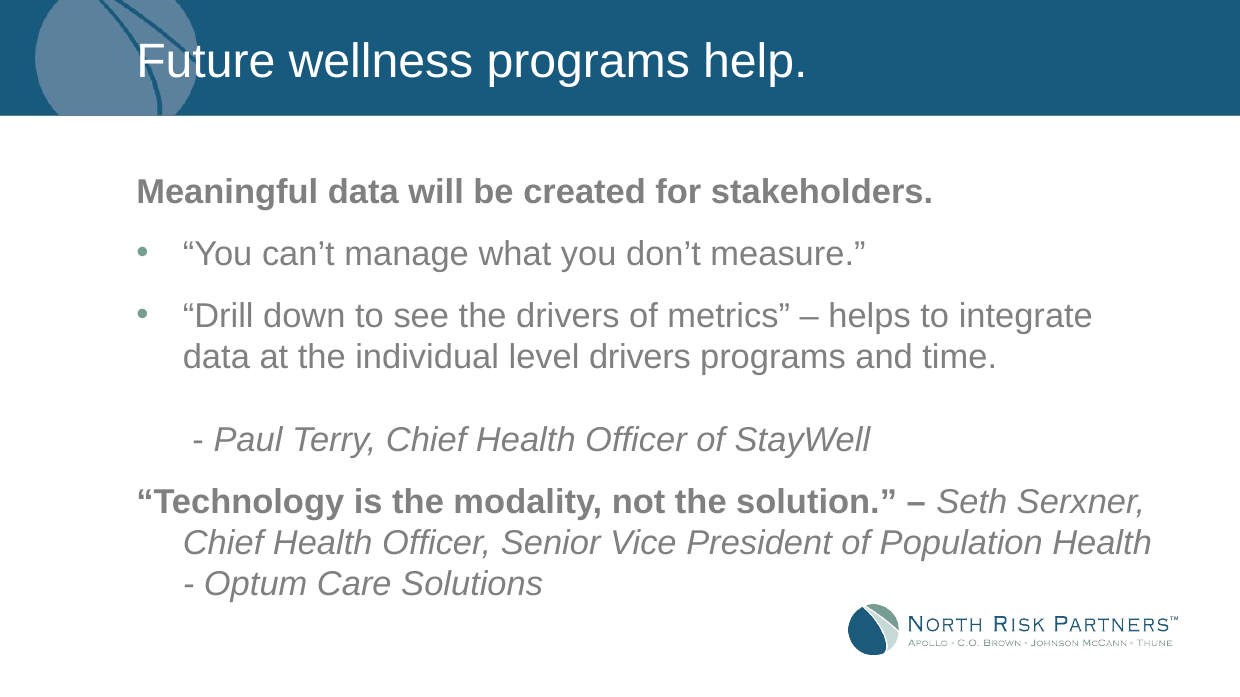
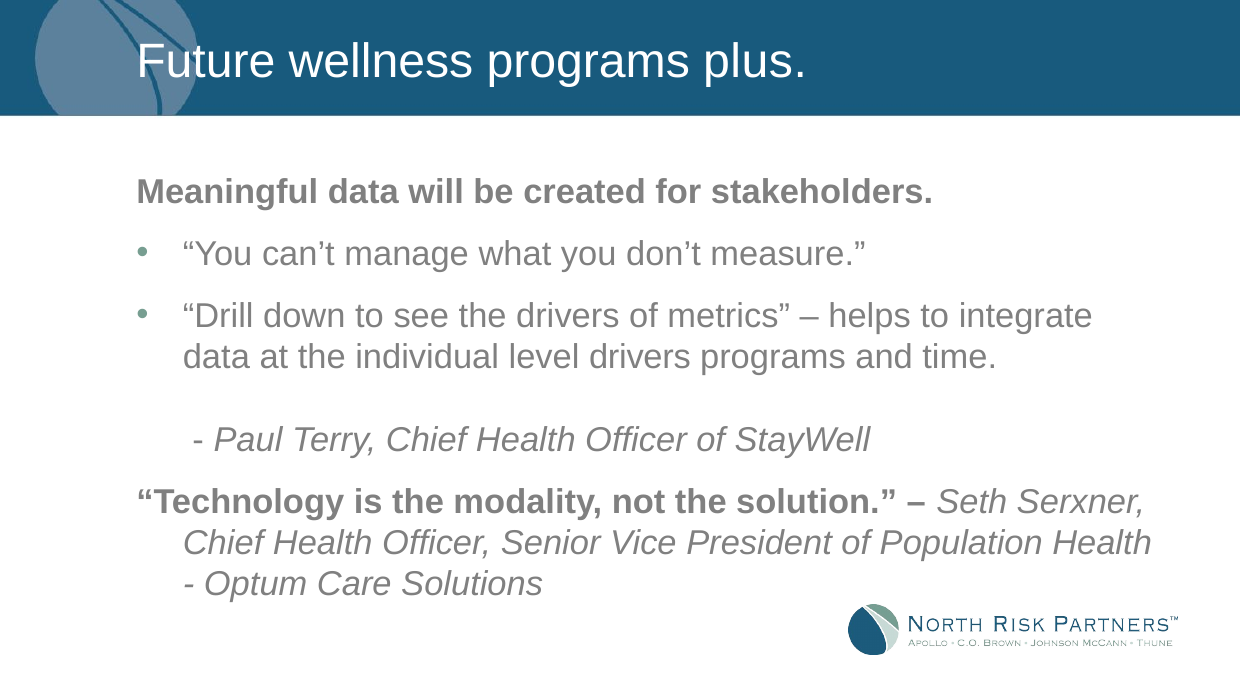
help: help -> plus
